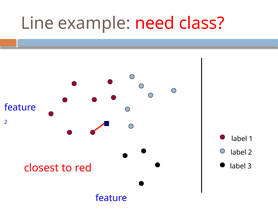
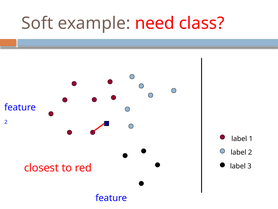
Line: Line -> Soft
